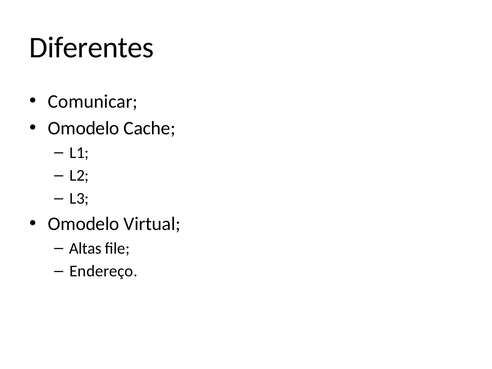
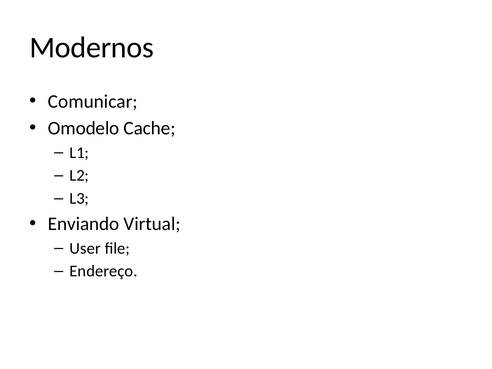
Diferentes: Diferentes -> Modernos
Omodelo at (84, 224): Omodelo -> Enviando
Altas: Altas -> User
